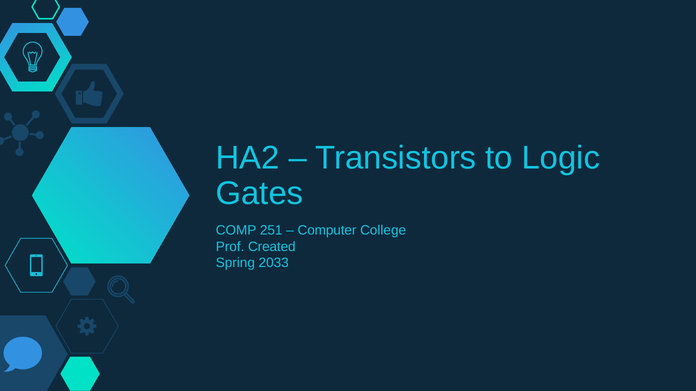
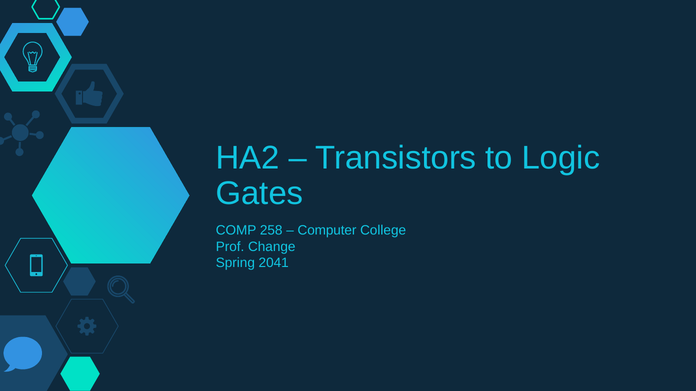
251: 251 -> 258
Created: Created -> Change
2033: 2033 -> 2041
